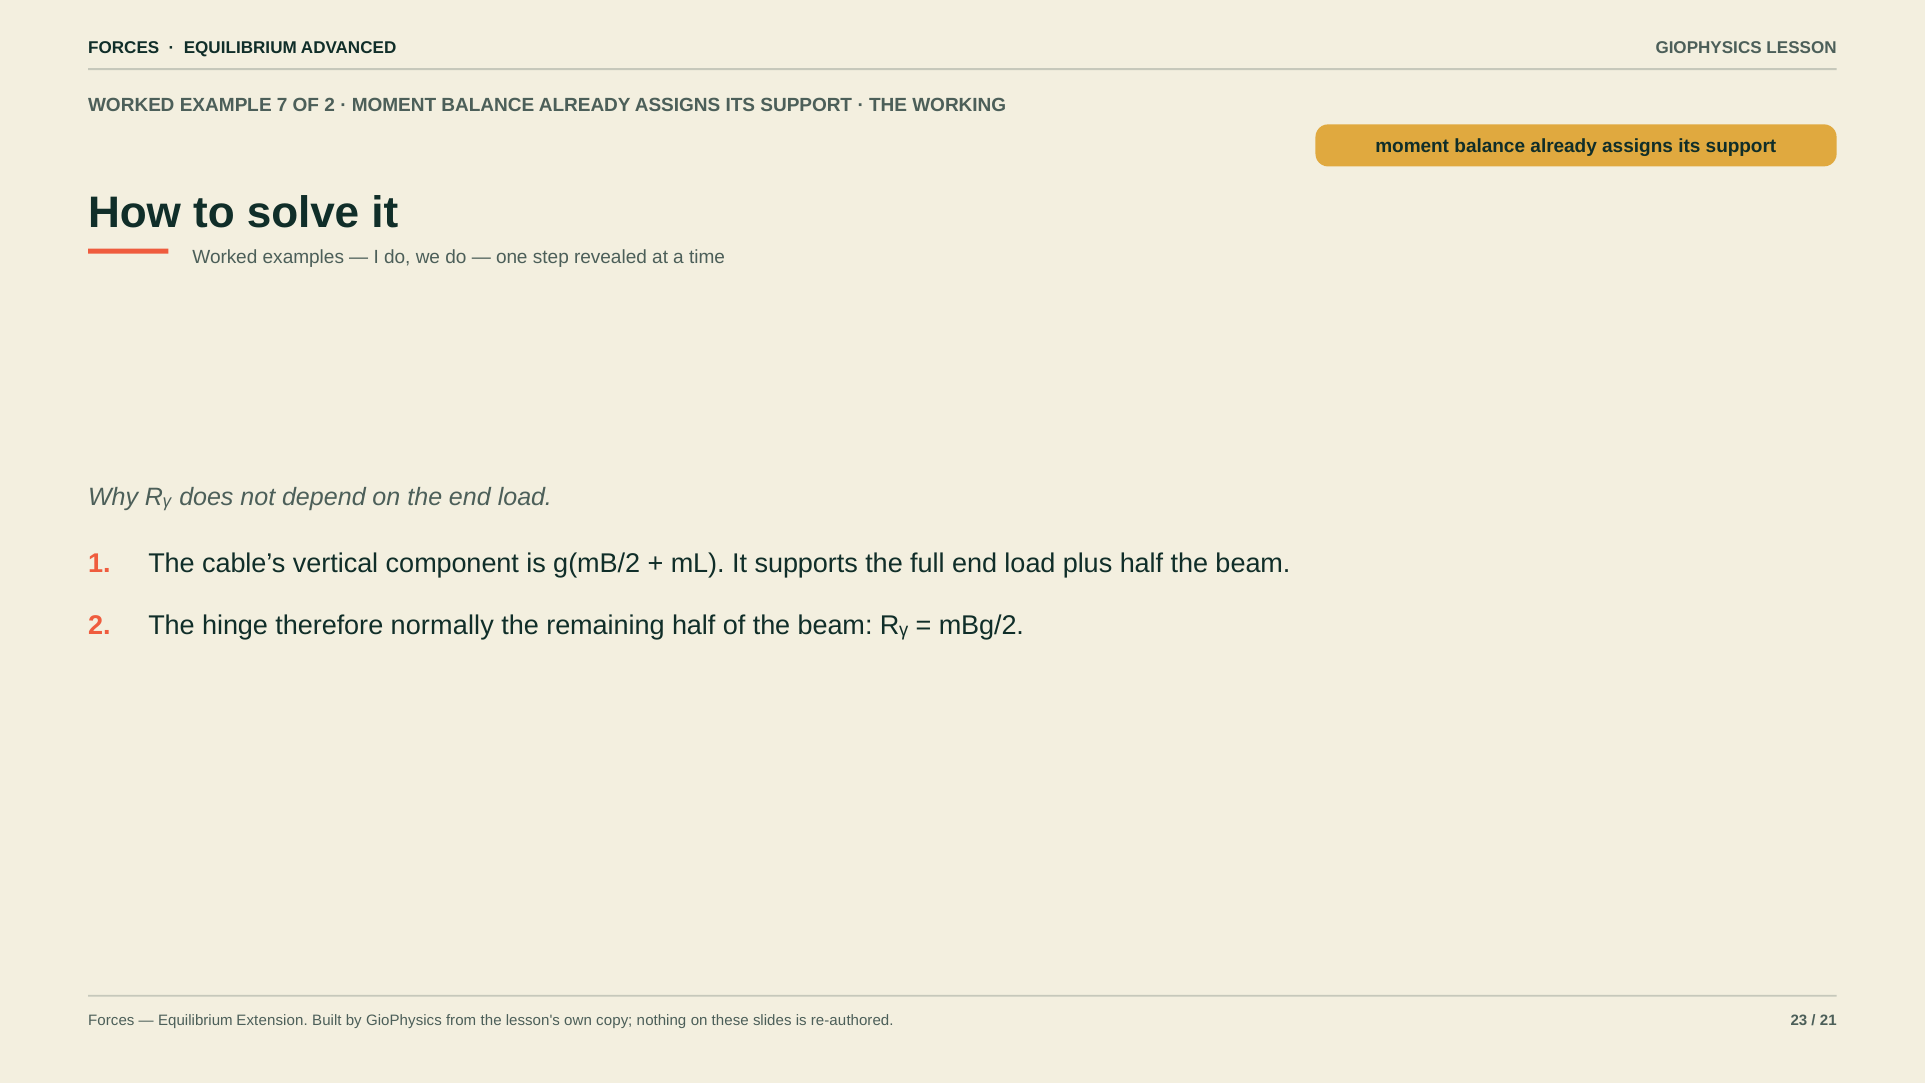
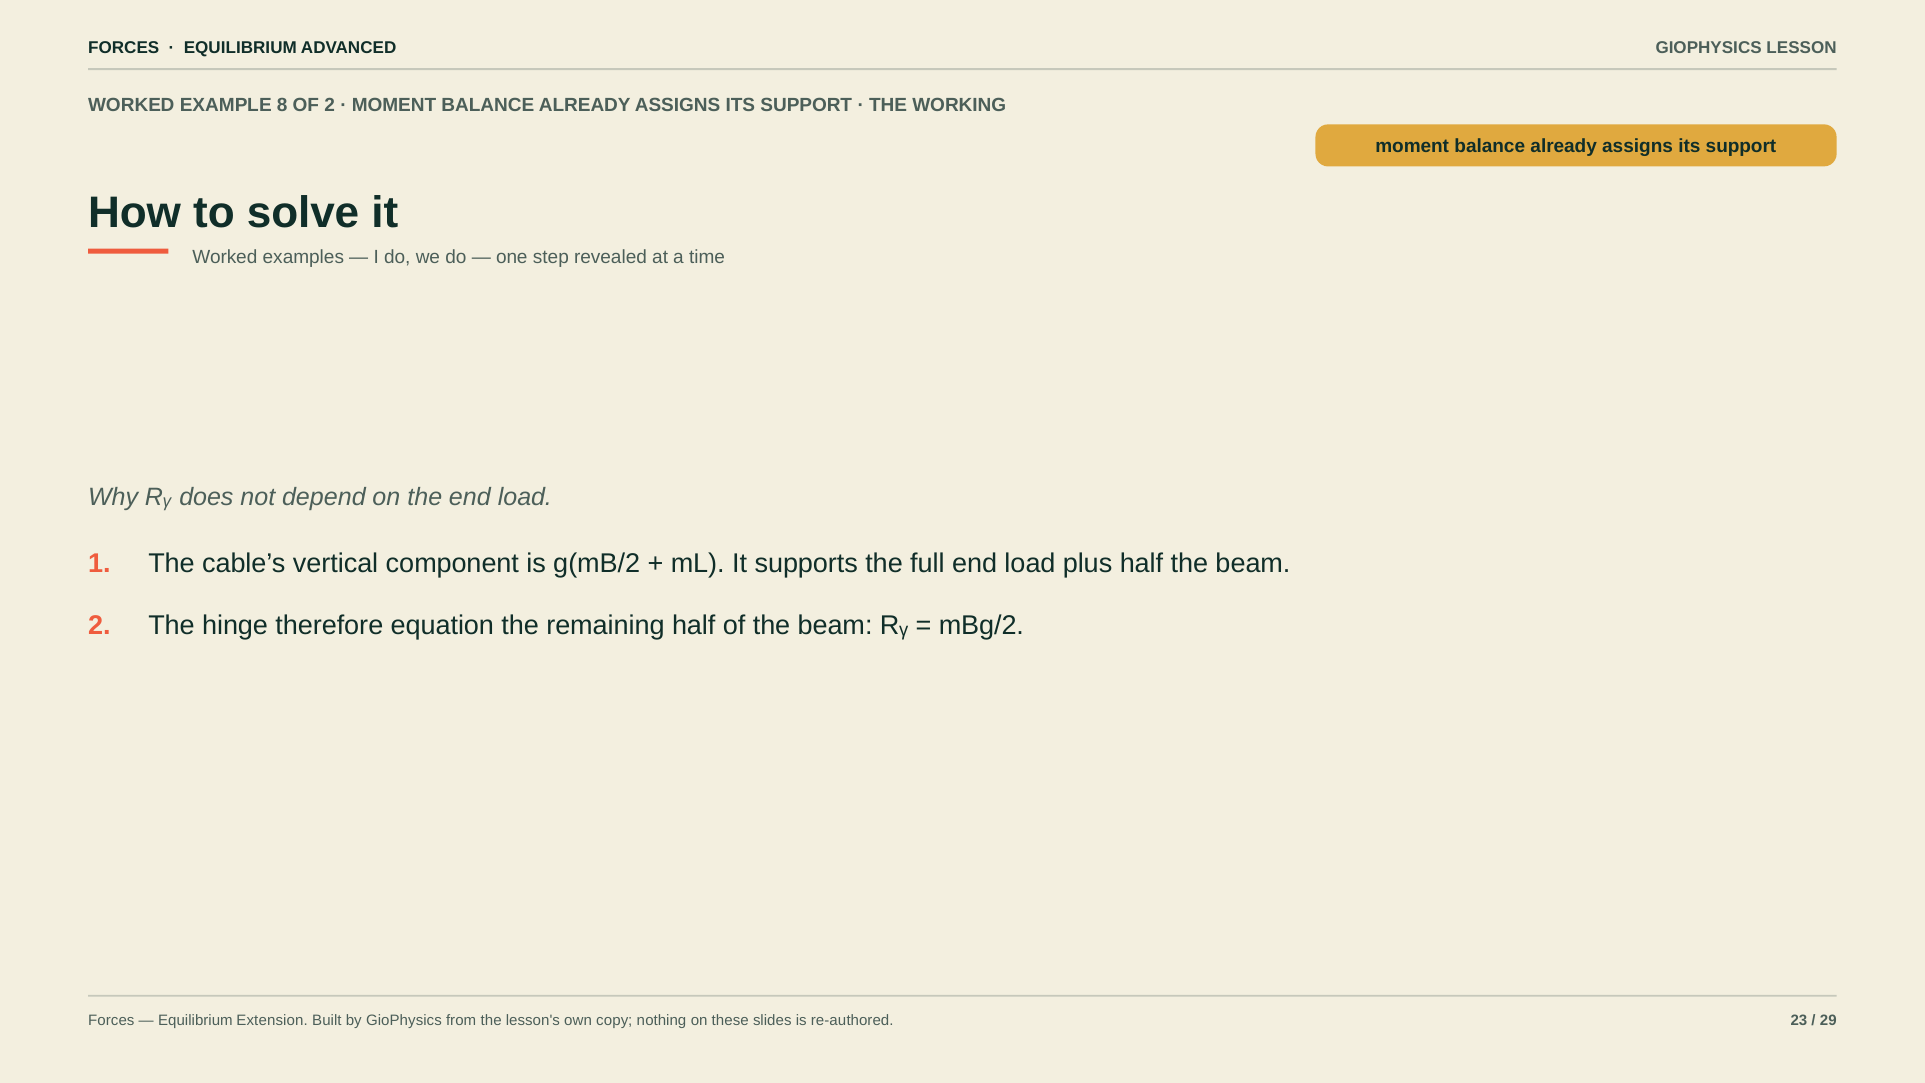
7: 7 -> 8
normally: normally -> equation
21: 21 -> 29
